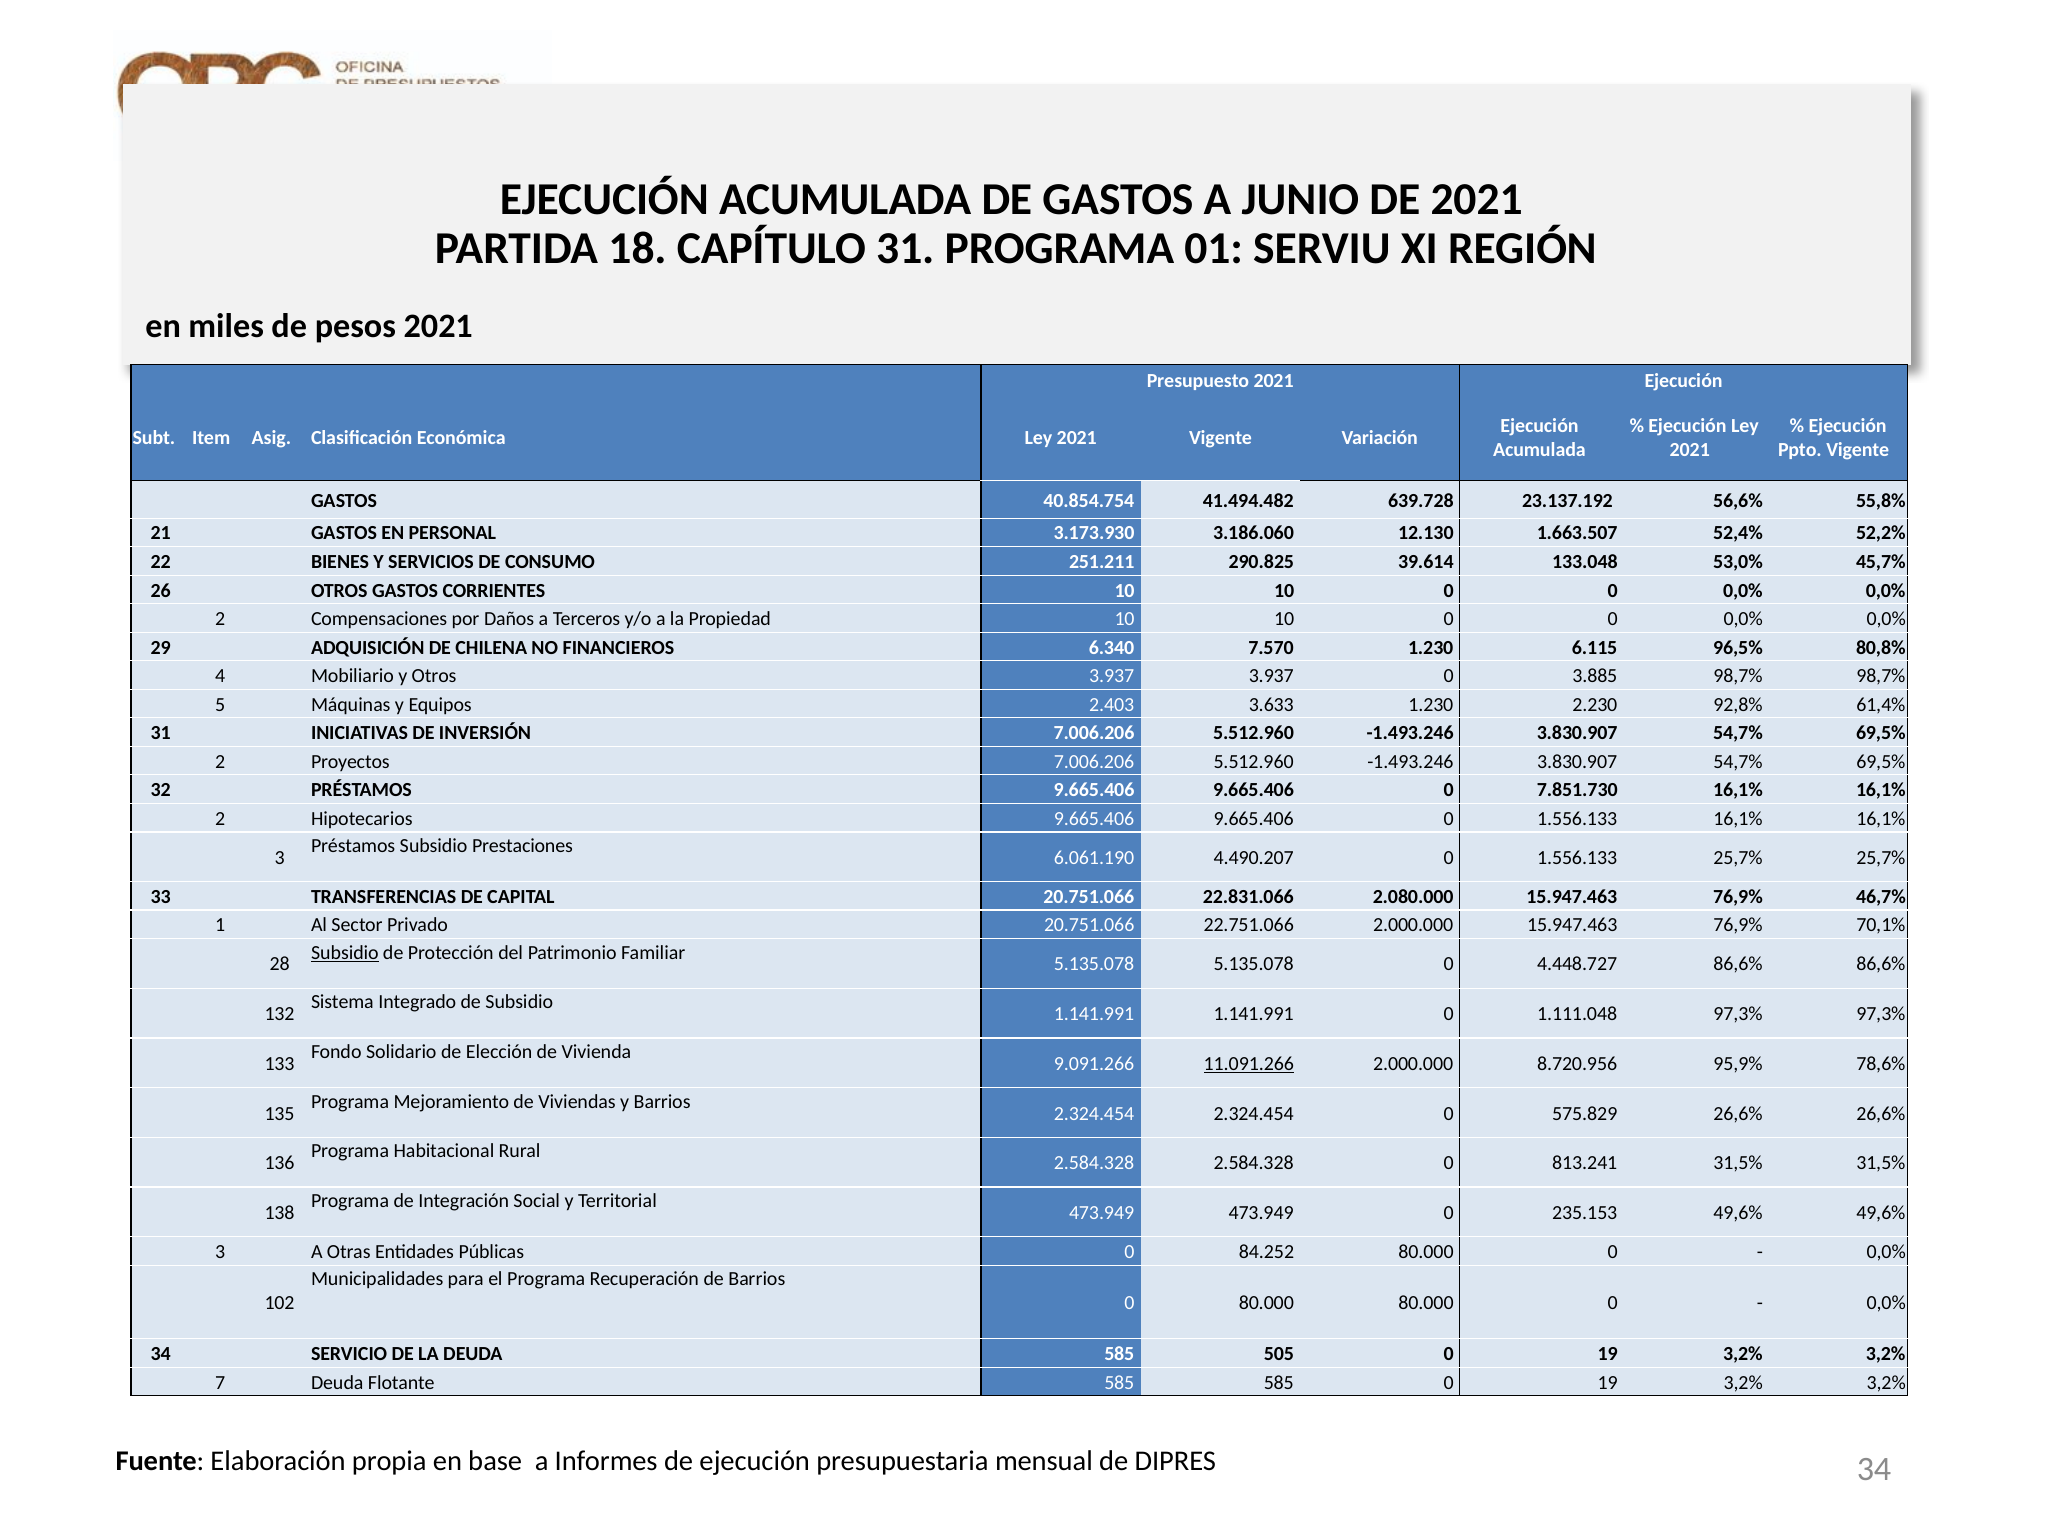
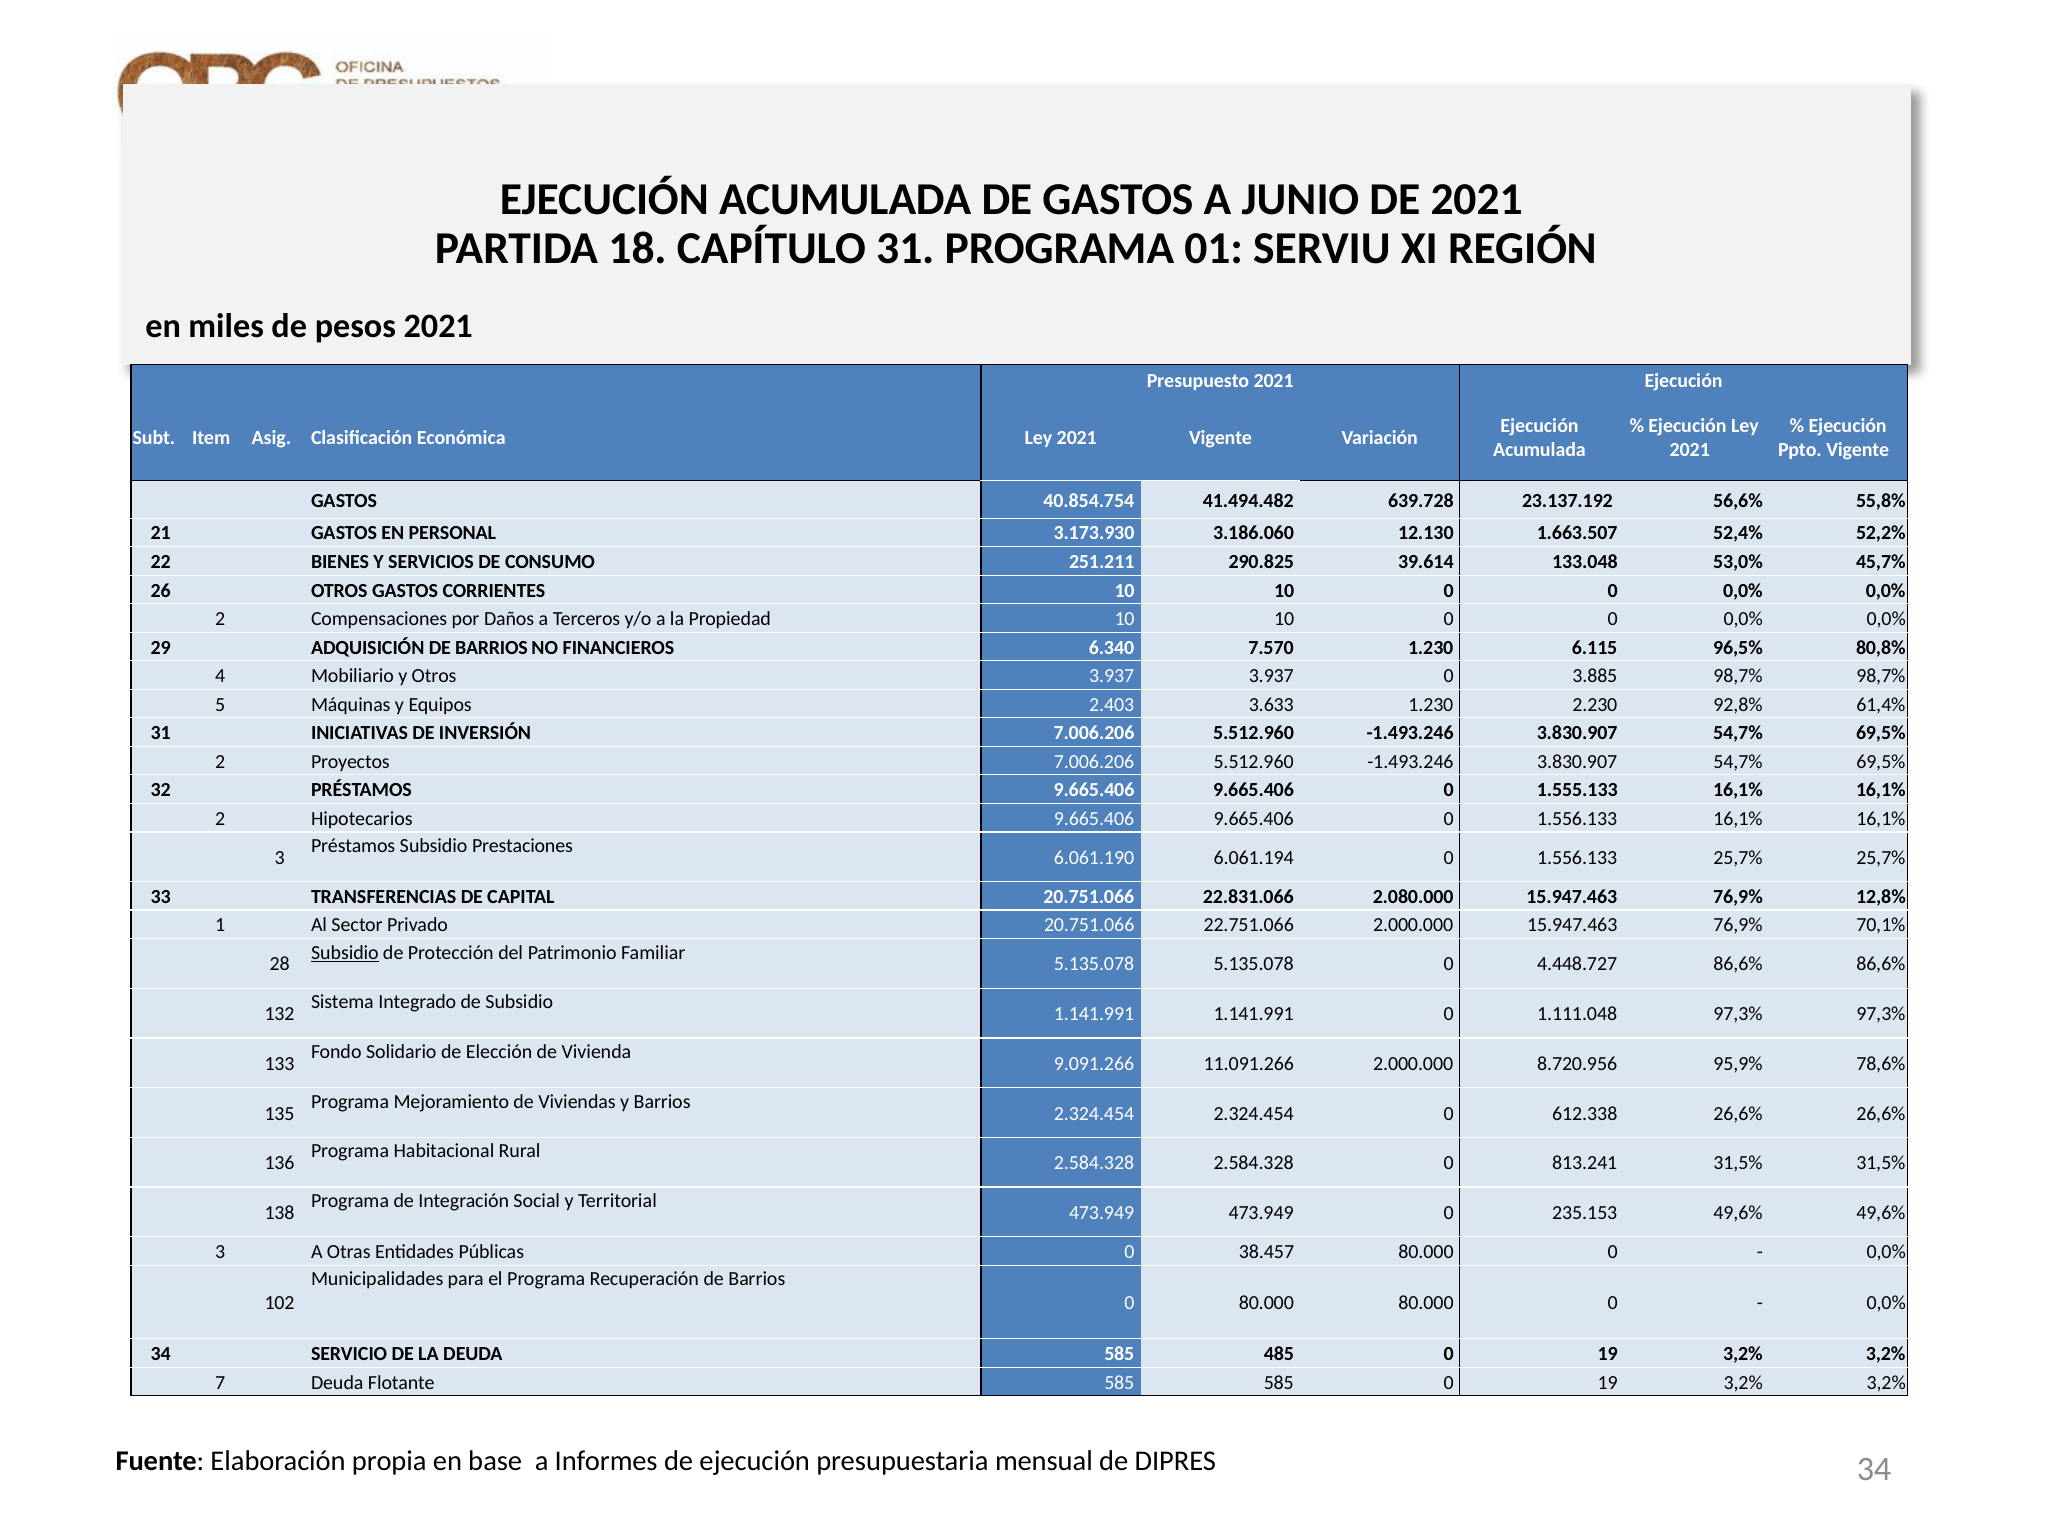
ADQUISICIÓN DE CHILENA: CHILENA -> BARRIOS
7.851.730: 7.851.730 -> 1.555.133
4.490.207: 4.490.207 -> 6.061.194
46,7%: 46,7% -> 12,8%
11.091.266 underline: present -> none
575.829: 575.829 -> 612.338
84.252: 84.252 -> 38.457
505: 505 -> 485
